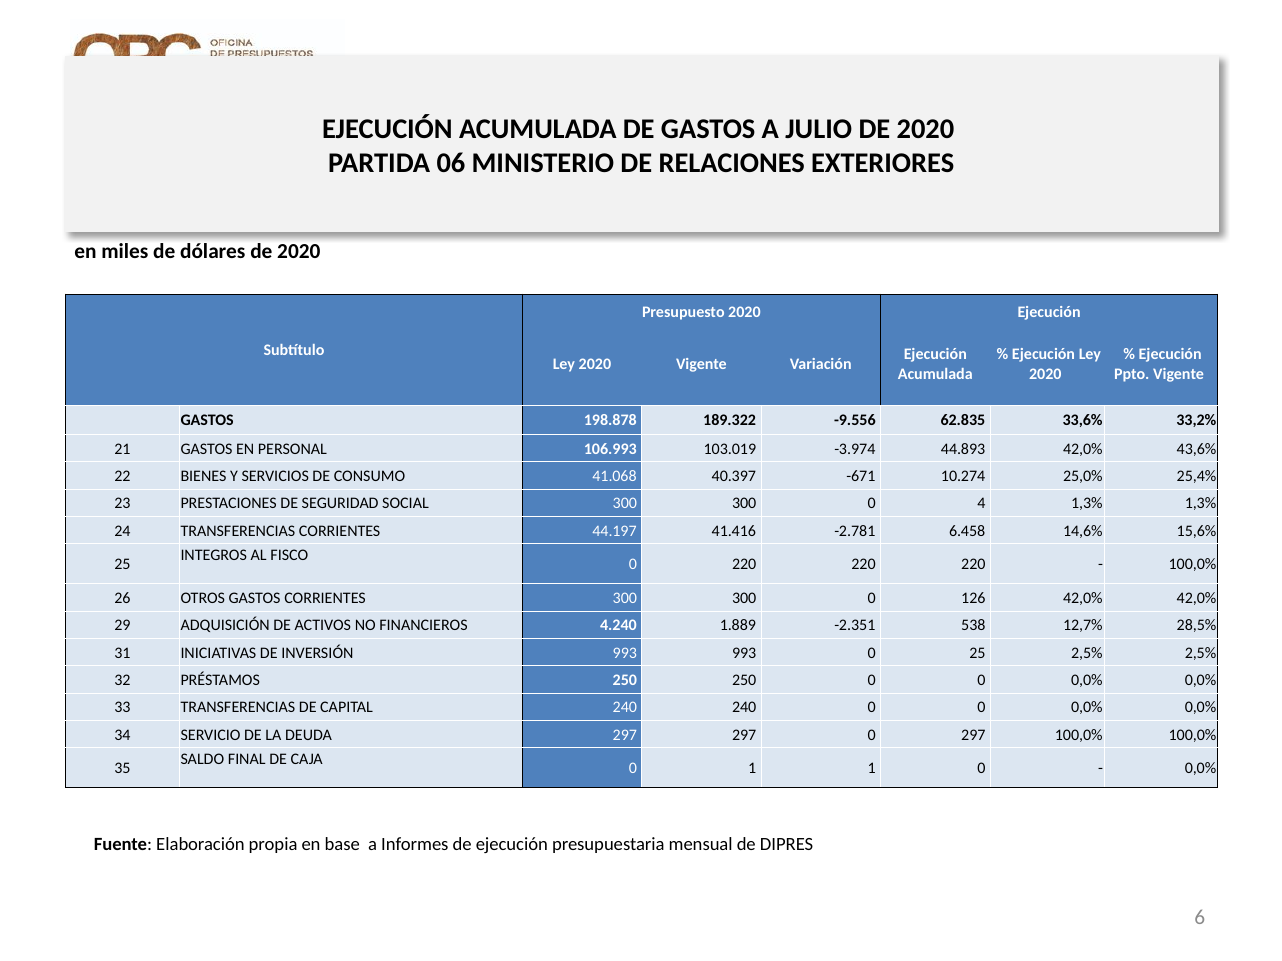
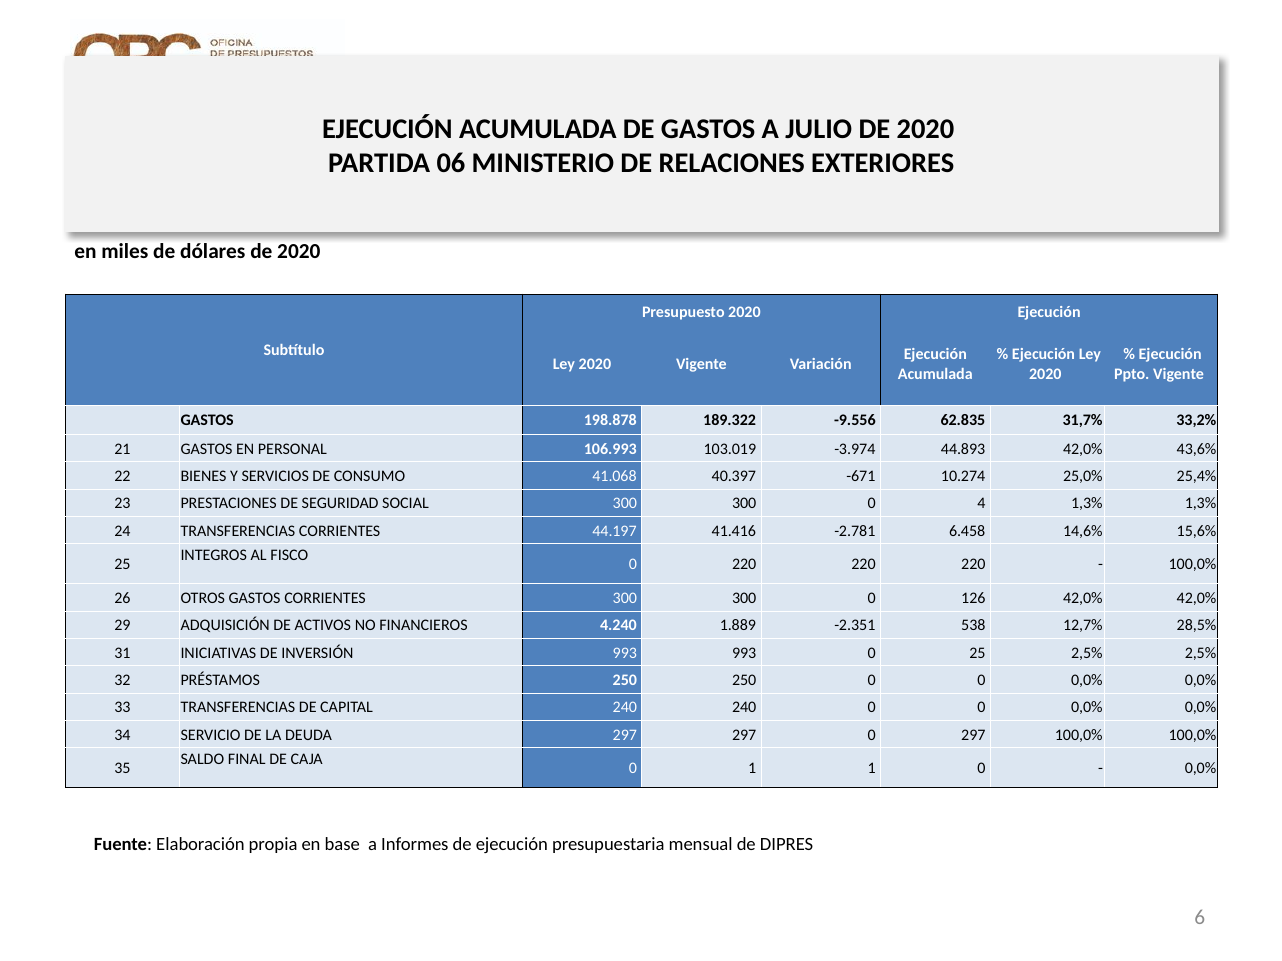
33,6%: 33,6% -> 31,7%
